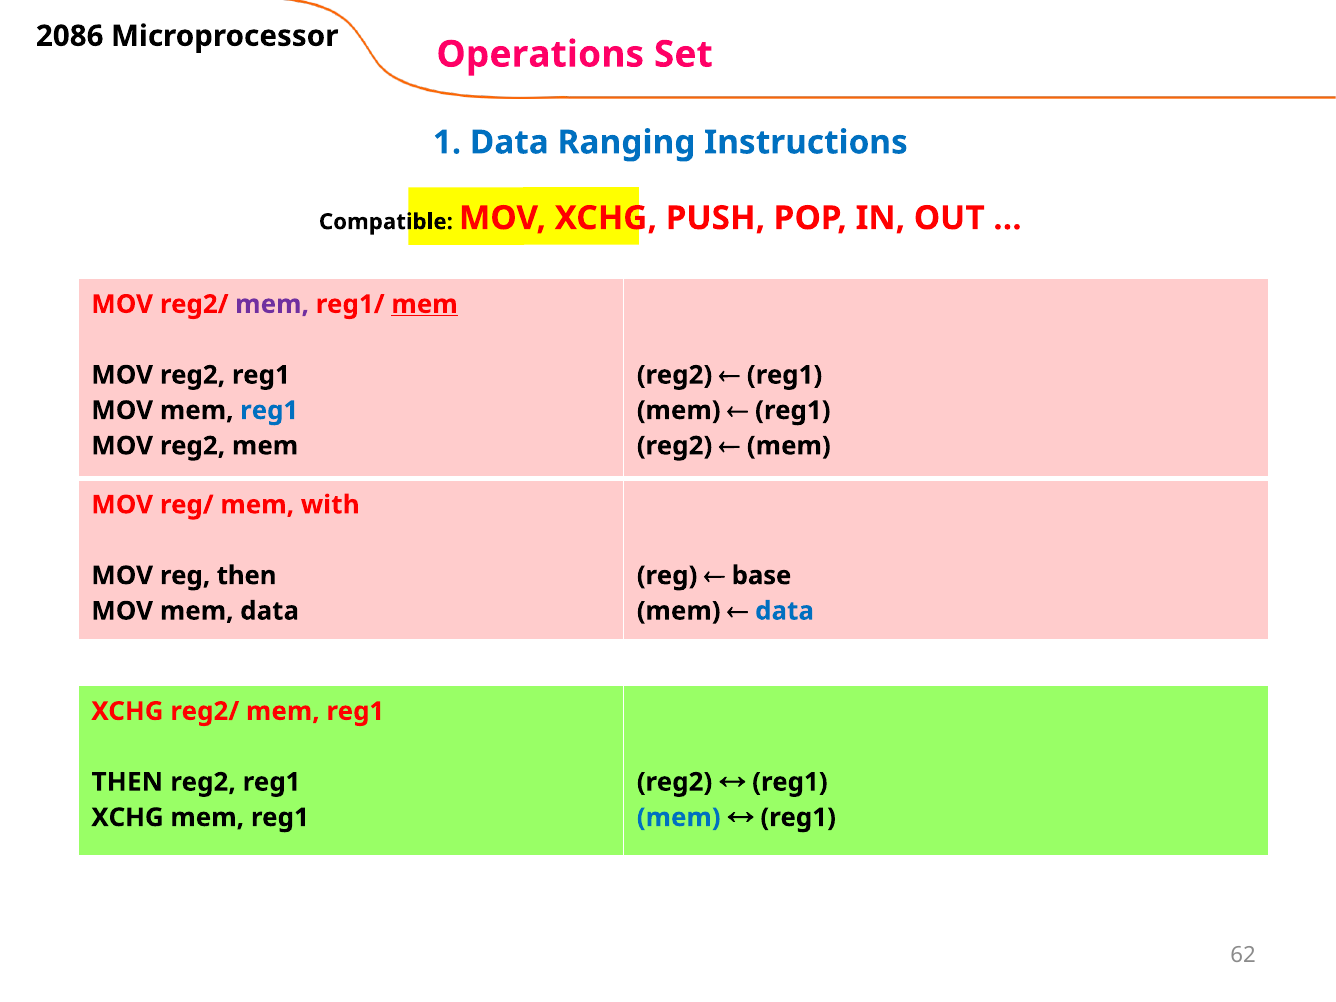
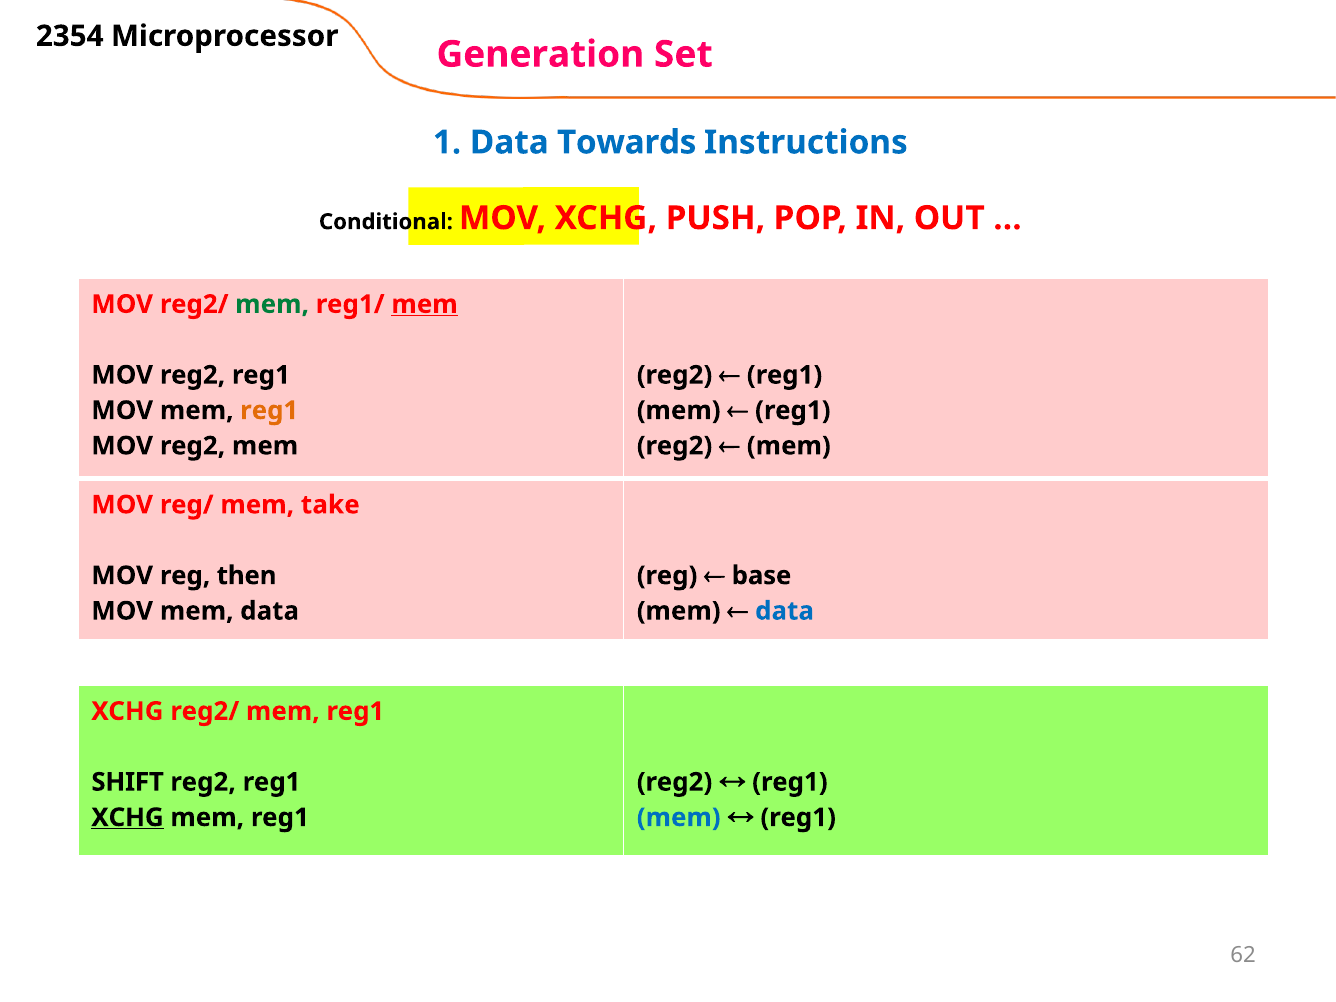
2086: 2086 -> 2354
Operations: Operations -> Generation
Ranging: Ranging -> Towards
Compatible: Compatible -> Conditional
mem at (272, 304) colour: purple -> green
reg1 at (269, 410) colour: blue -> orange
with: with -> take
THEN at (127, 782): THEN -> SHIFT
XCHG at (128, 817) underline: none -> present
